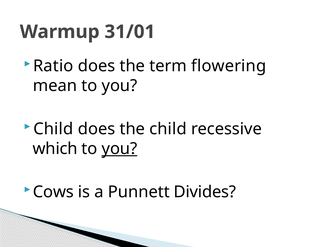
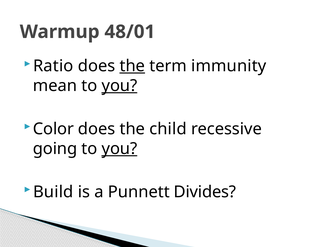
31/01: 31/01 -> 48/01
the at (132, 66) underline: none -> present
flowering: flowering -> immunity
you at (119, 86) underline: none -> present
Child at (53, 129): Child -> Color
which: which -> going
Cows: Cows -> Build
